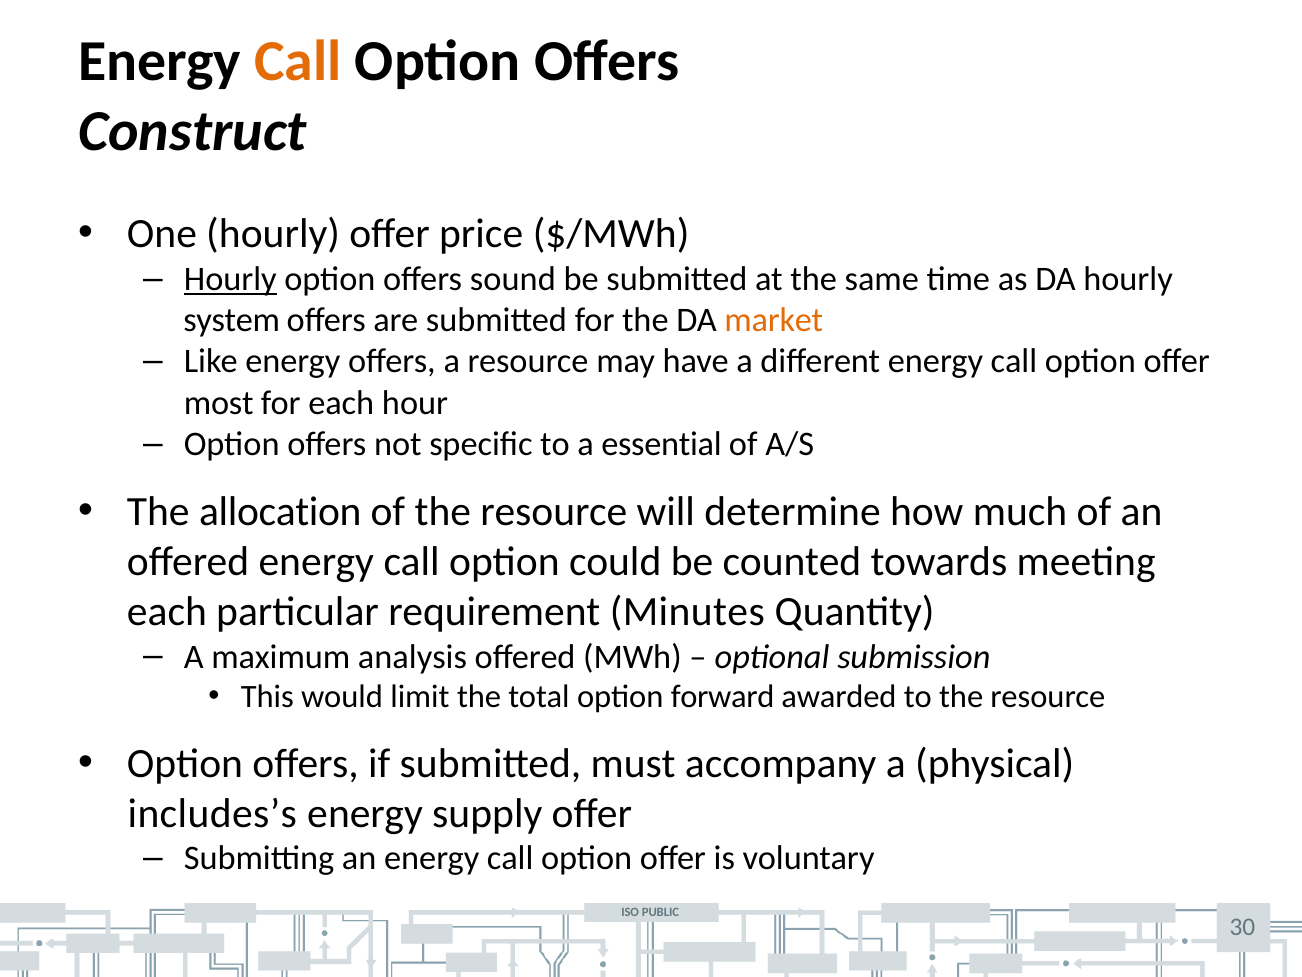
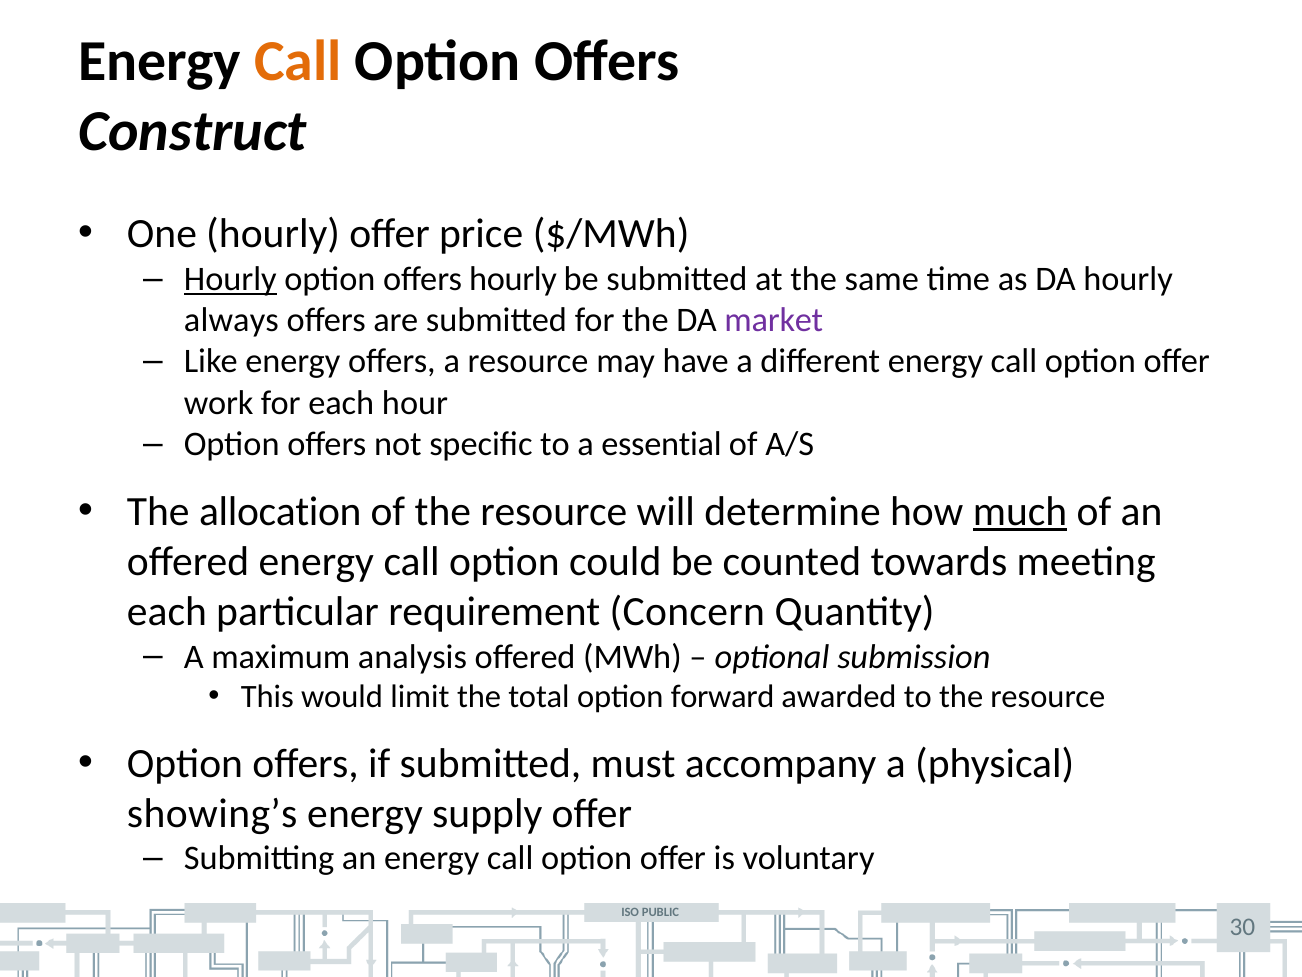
offers sound: sound -> hourly
system: system -> always
market colour: orange -> purple
most: most -> work
much underline: none -> present
Minutes: Minutes -> Concern
includes’s: includes’s -> showing’s
